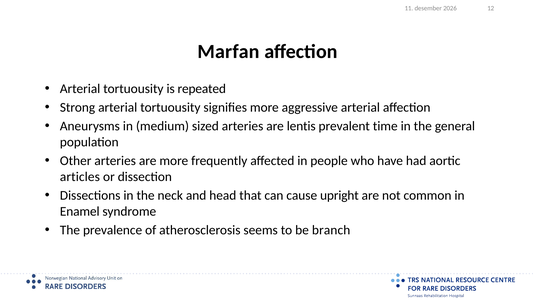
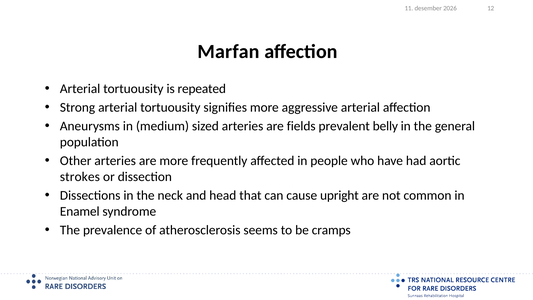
lentis: lentis -> fields
time: time -> belly
articles: articles -> strokes
branch: branch -> cramps
